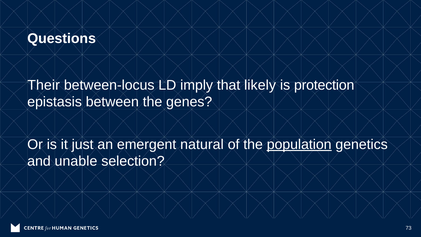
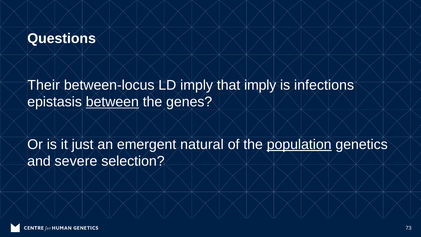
that likely: likely -> imply
protection: protection -> infections
between underline: none -> present
unable: unable -> severe
